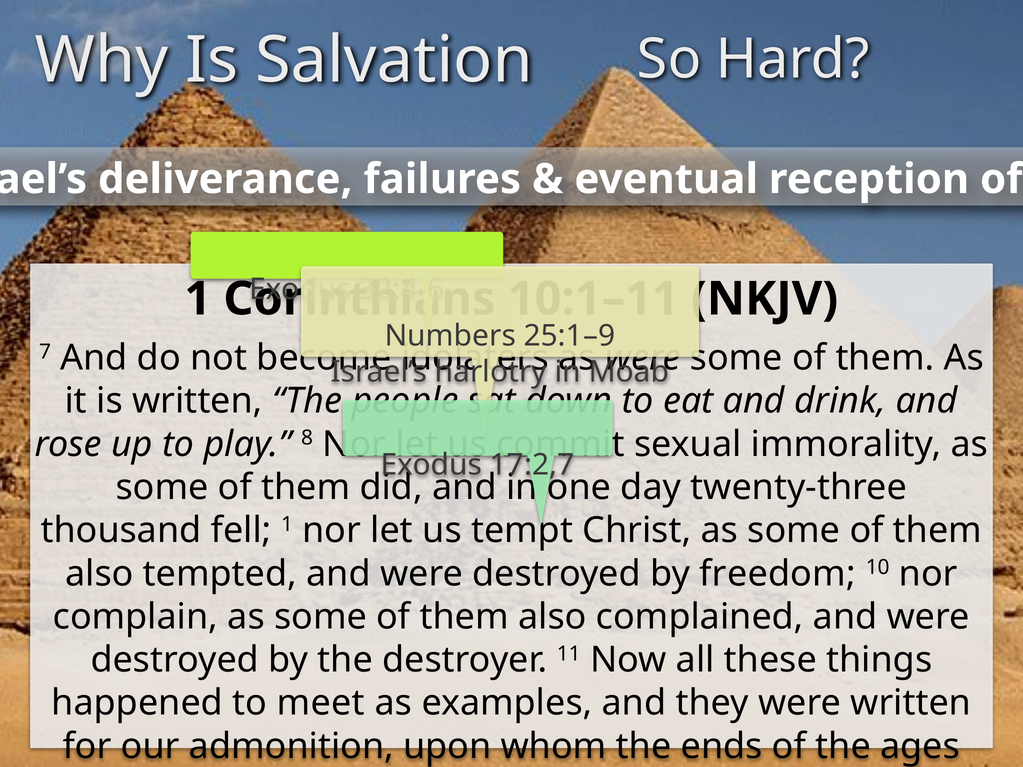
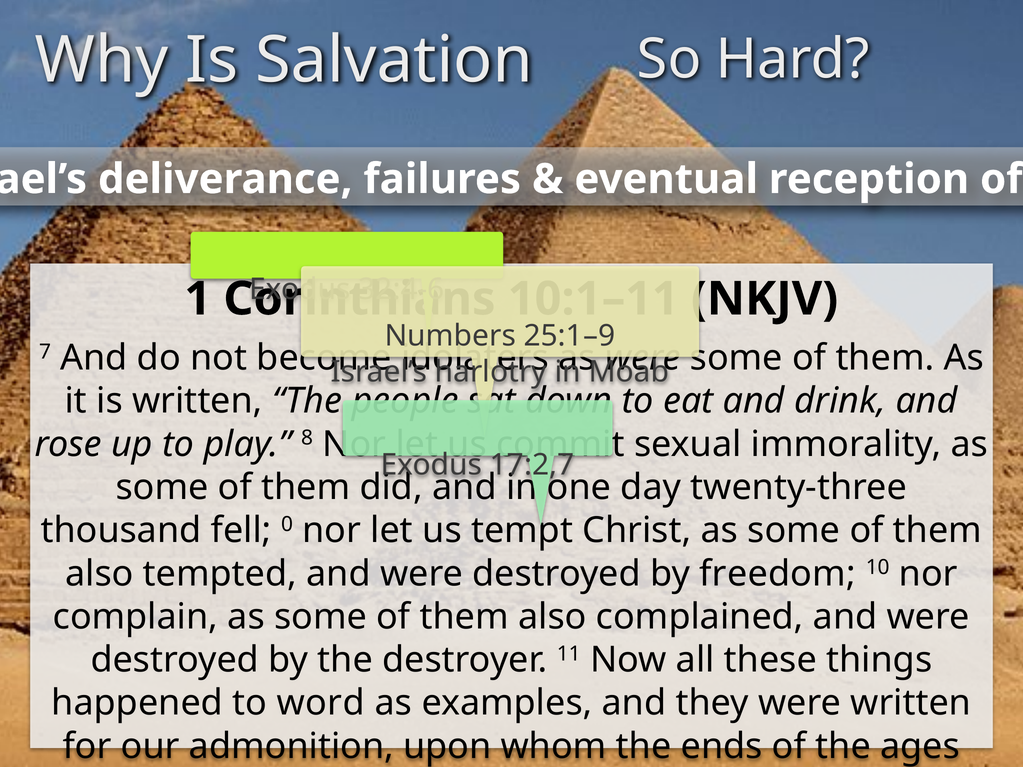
fell 1: 1 -> 0
meet: meet -> word
